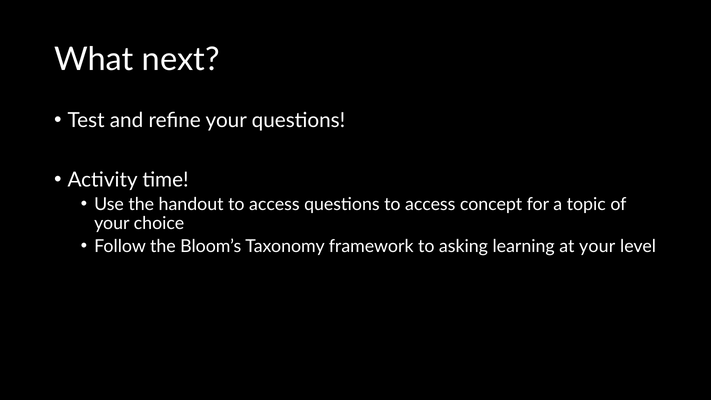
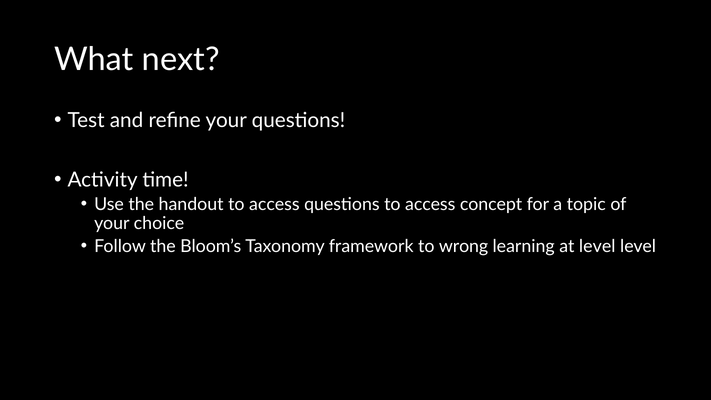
asking: asking -> wrong
at your: your -> level
